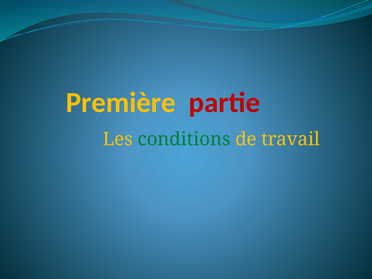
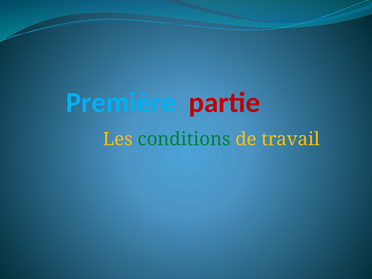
Première colour: yellow -> light blue
